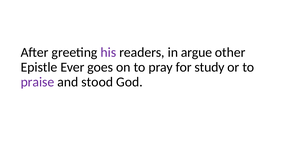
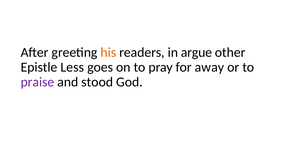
his colour: purple -> orange
Ever: Ever -> Less
study: study -> away
